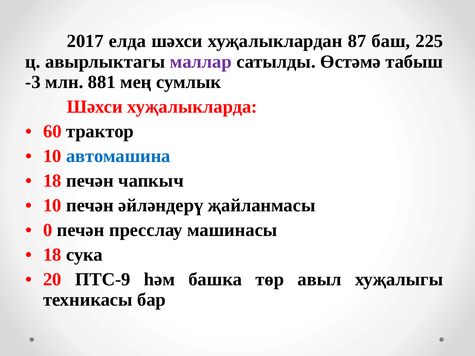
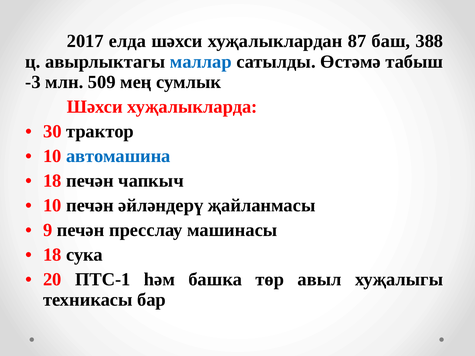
225: 225 -> 388
маллар colour: purple -> blue
881: 881 -> 509
60: 60 -> 30
0: 0 -> 9
ПТС-9: ПТС-9 -> ПТС-1
